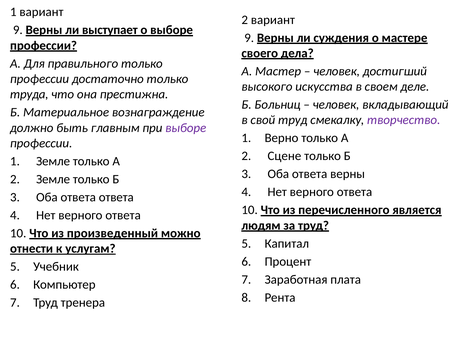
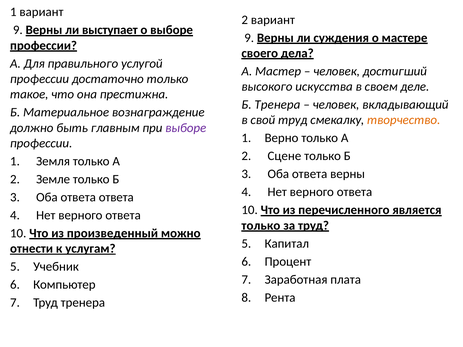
правильного только: только -> услугой
труда: труда -> такое
Б Больниц: Больниц -> Тренера
творчество colour: purple -> orange
1 Земле: Земле -> Земля
людям at (261, 226): людям -> только
